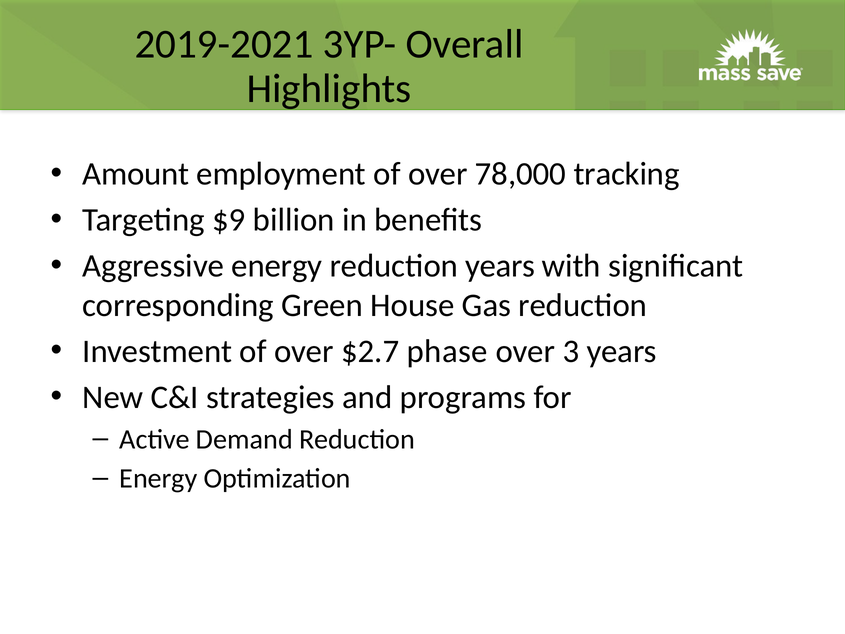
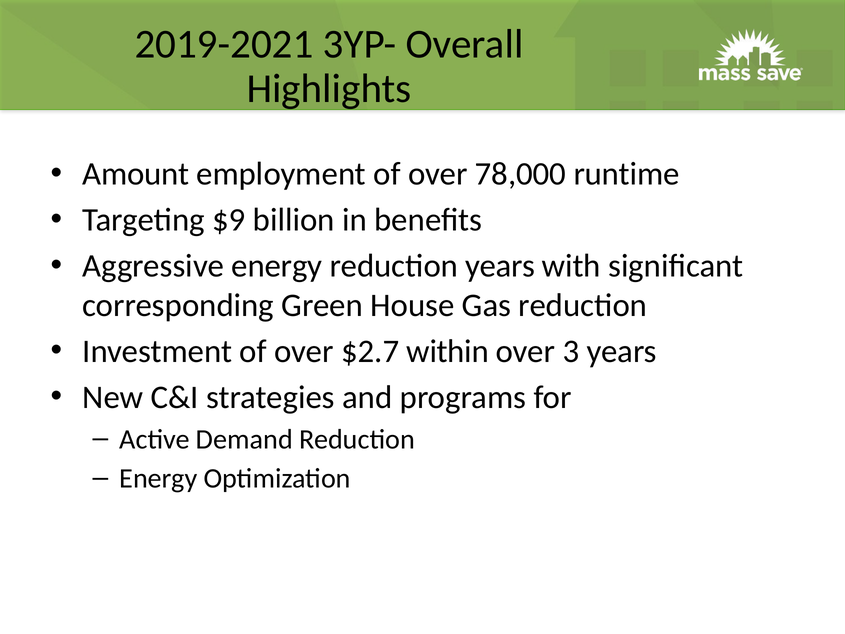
tracking: tracking -> runtime
phase: phase -> within
